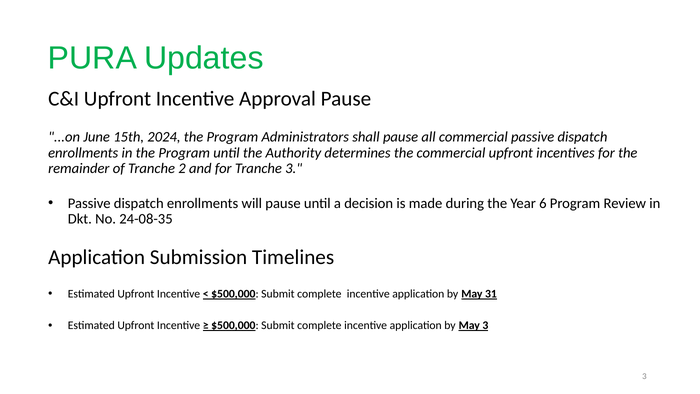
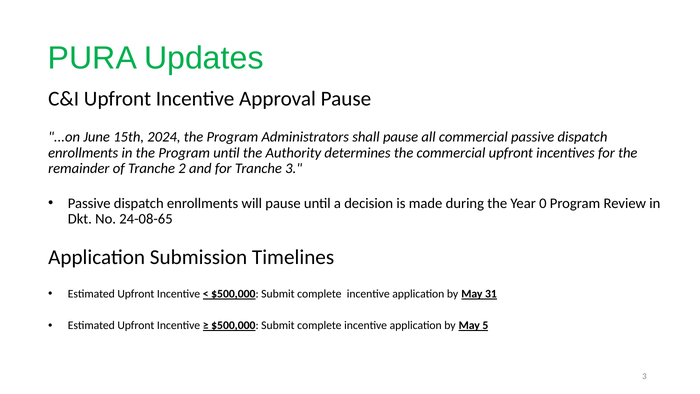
6: 6 -> 0
24-08-35: 24-08-35 -> 24-08-65
May 3: 3 -> 5
